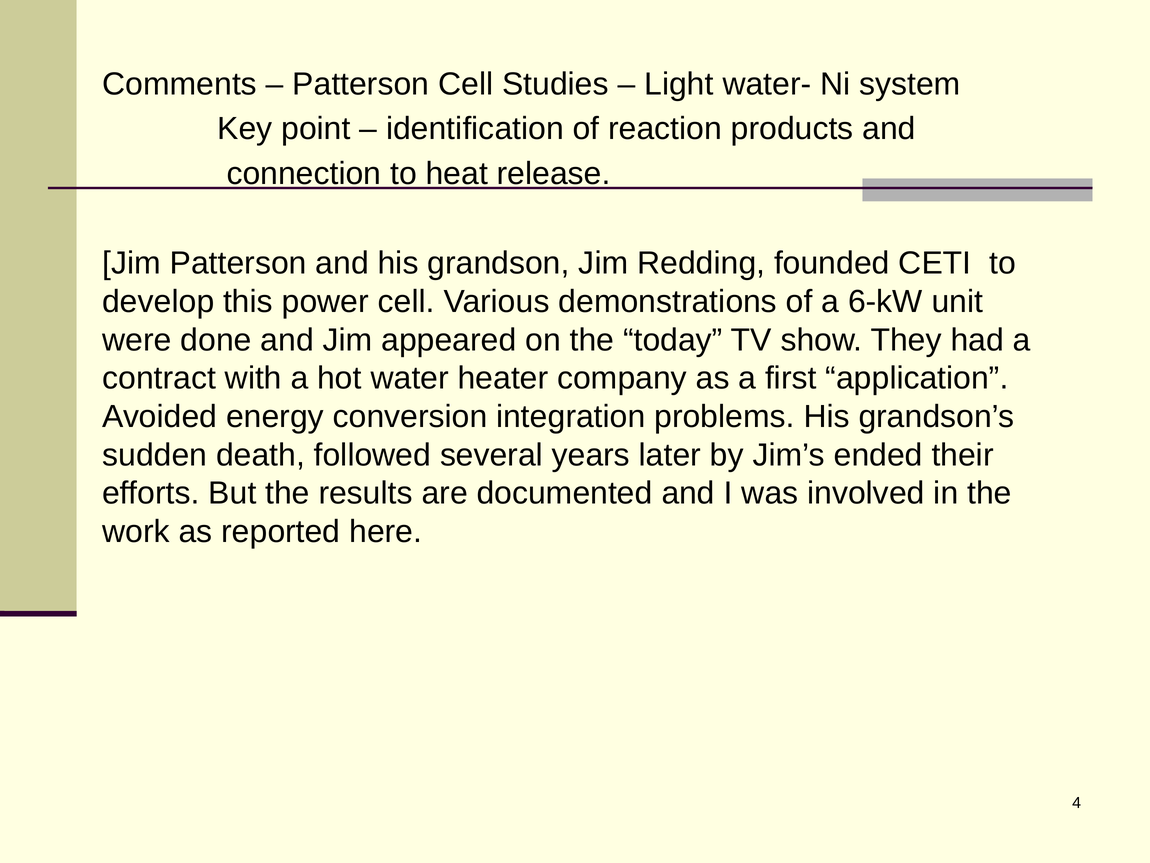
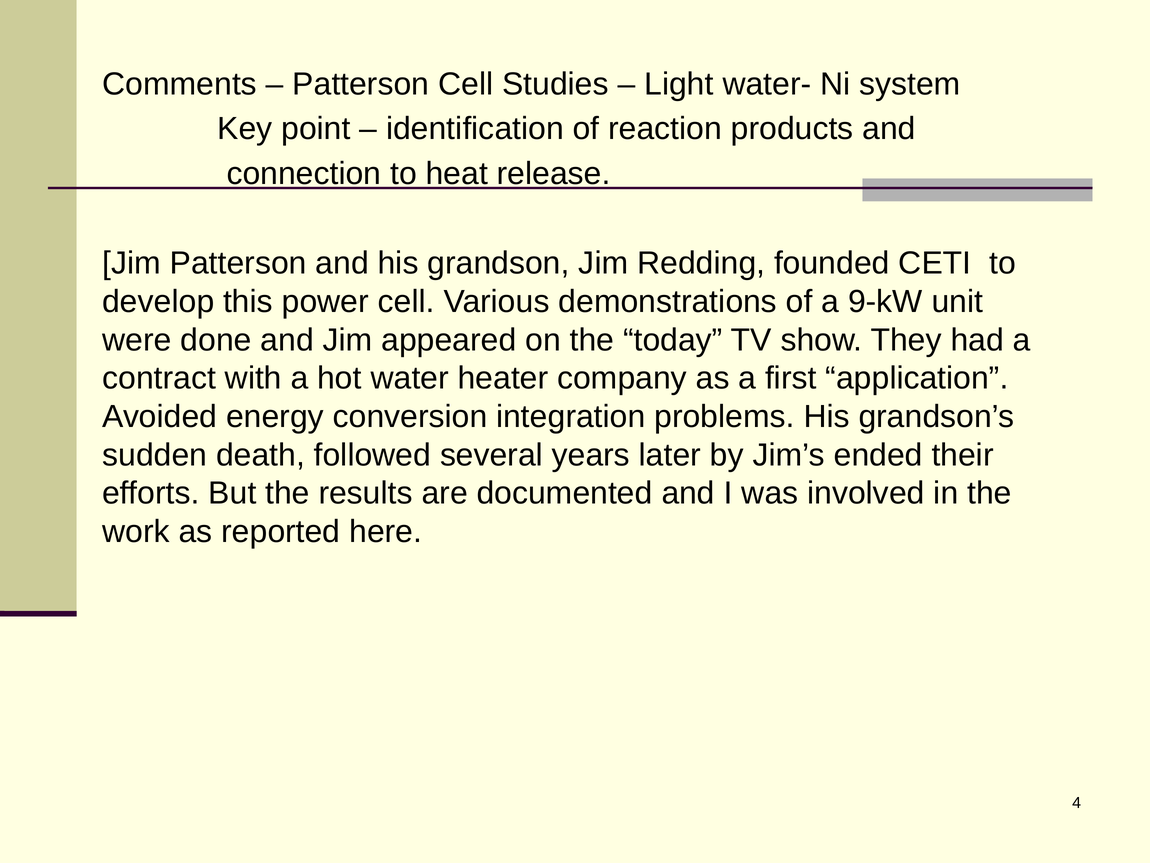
6-kW: 6-kW -> 9-kW
